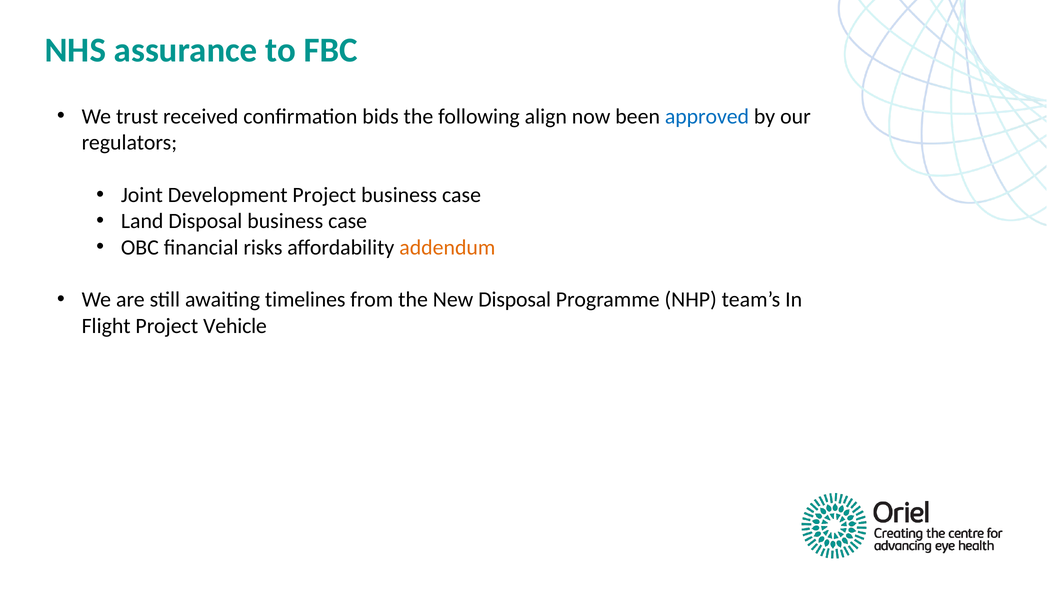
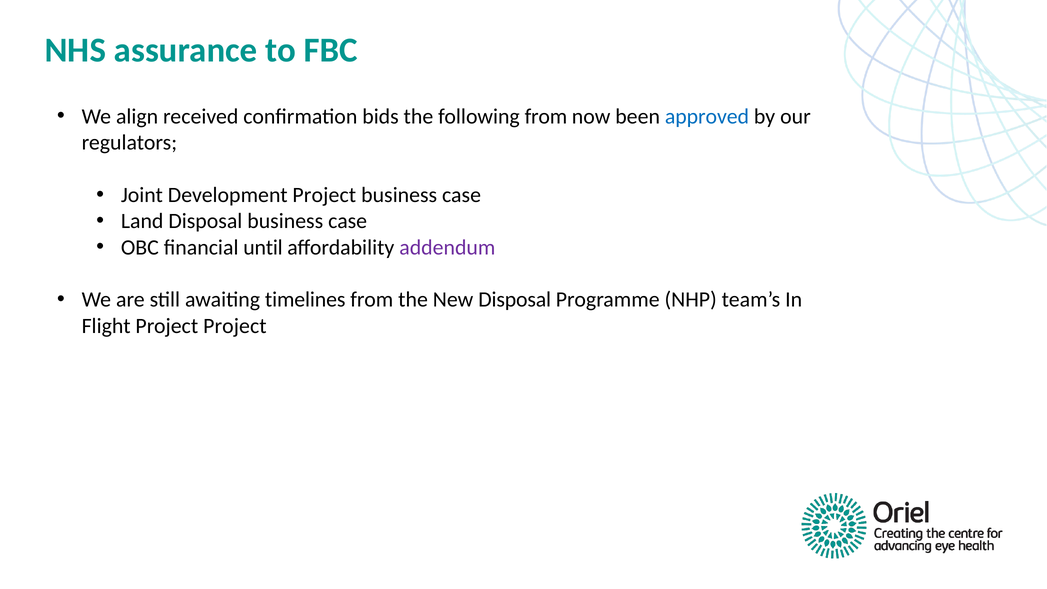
trust: trust -> align
following align: align -> from
risks: risks -> until
addendum colour: orange -> purple
Project Vehicle: Vehicle -> Project
